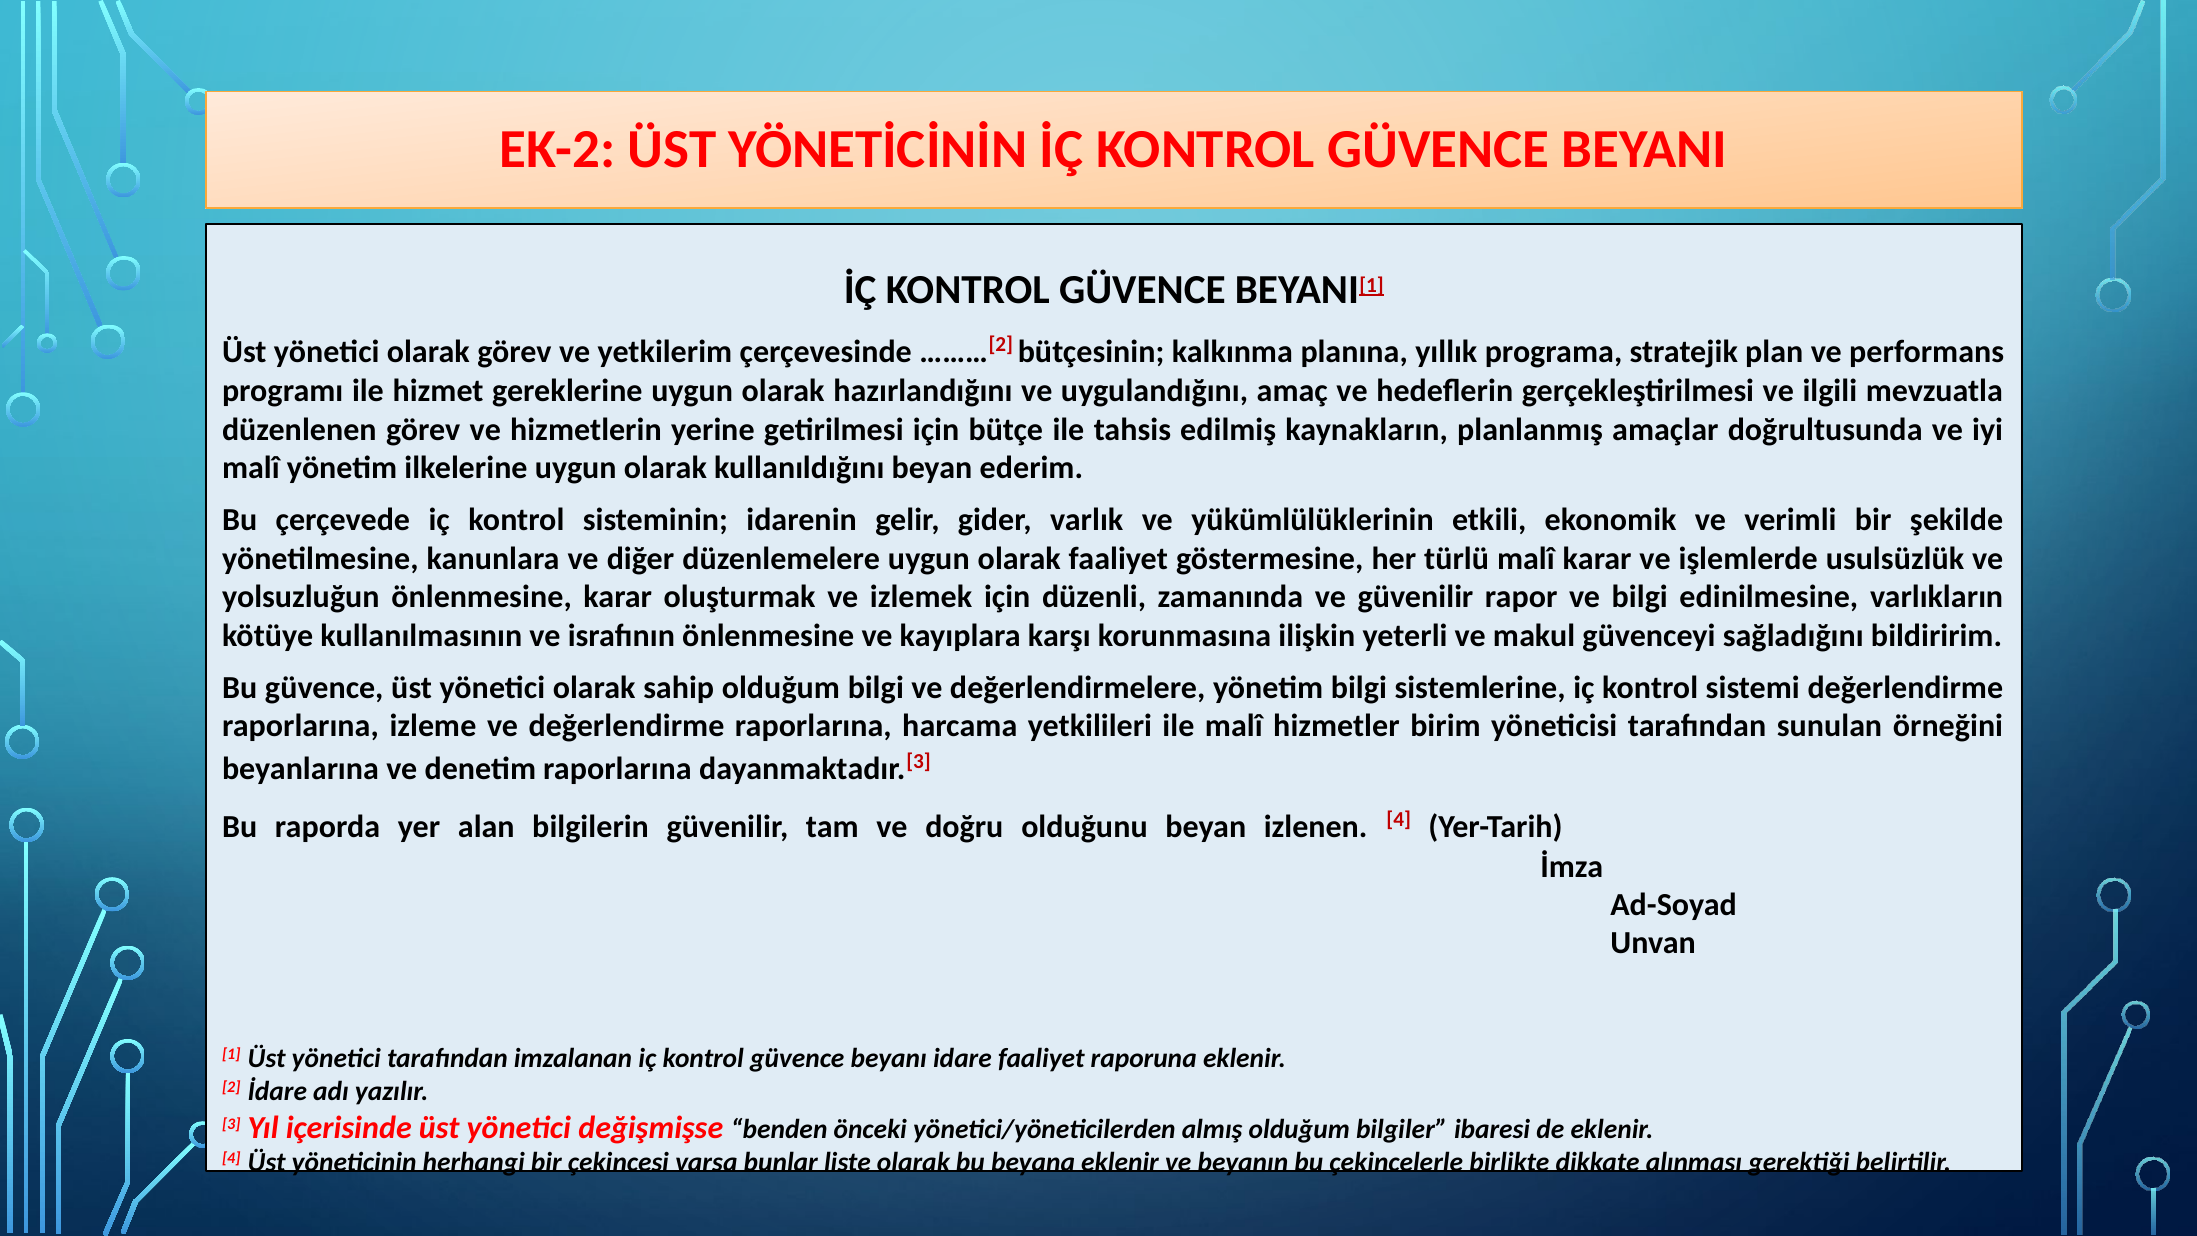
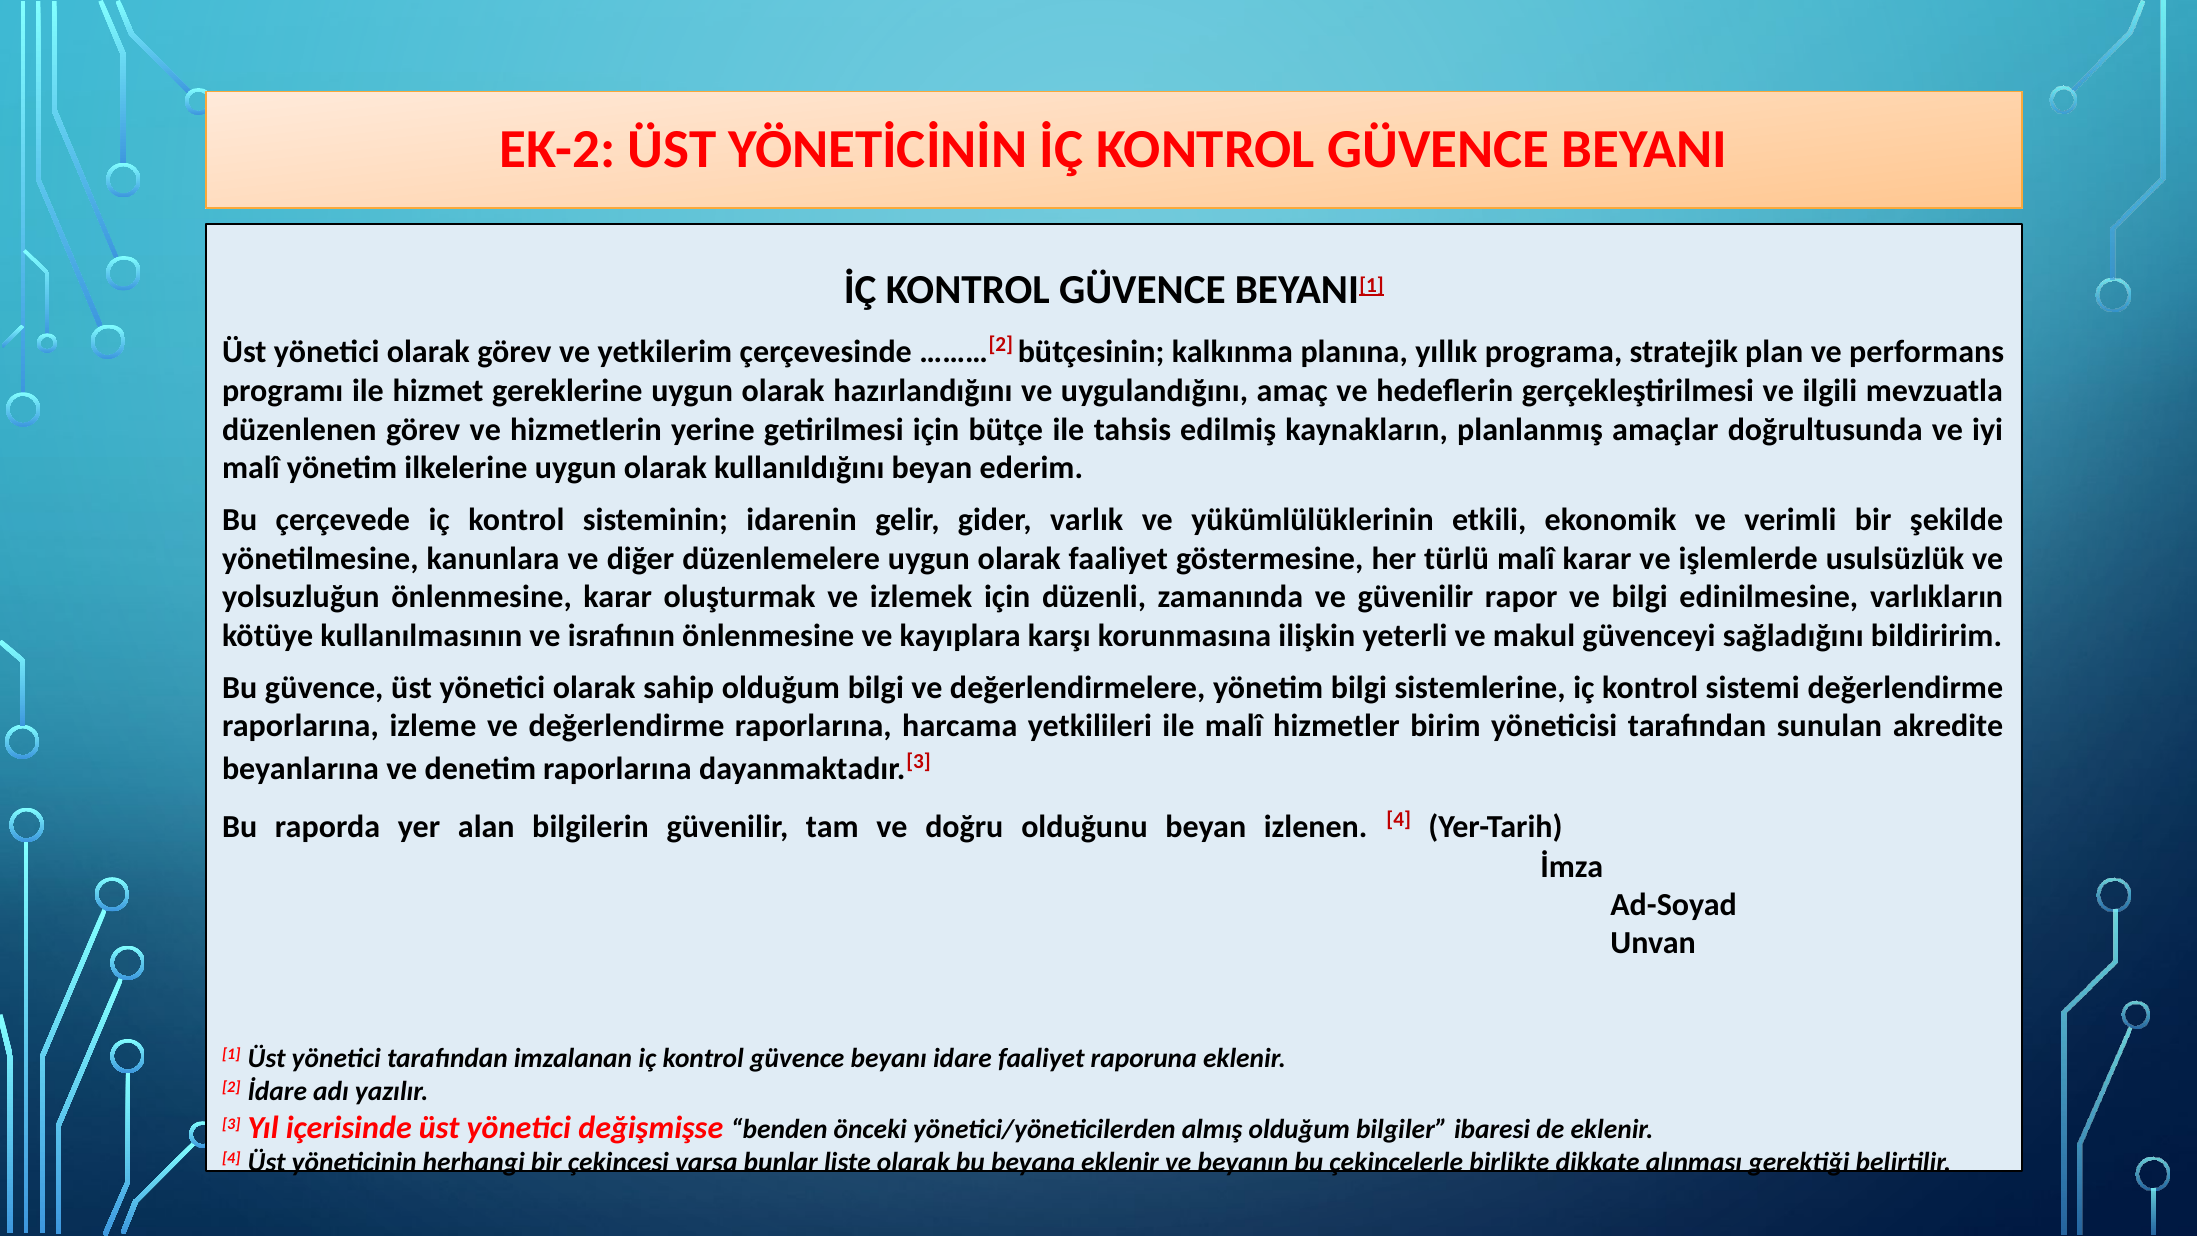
örneğini: örneğini -> akredite
